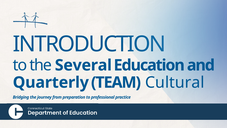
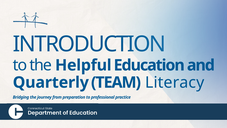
Several: Several -> Helpful
Cultural: Cultural -> Literacy
